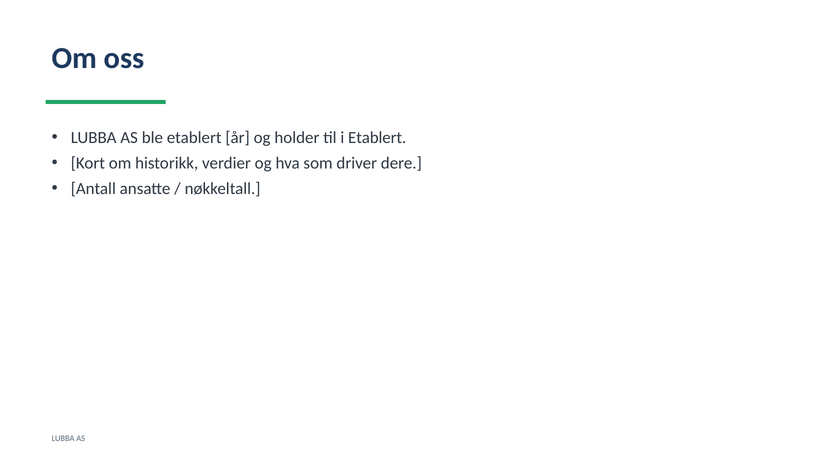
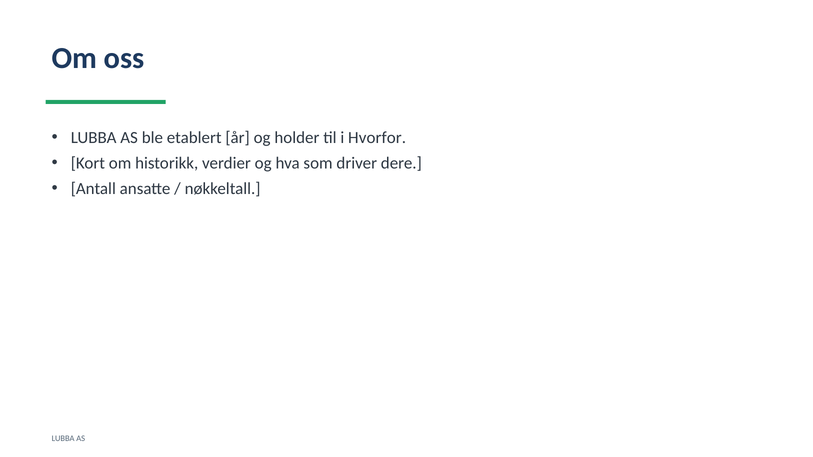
i Etablert: Etablert -> Hvorfor
